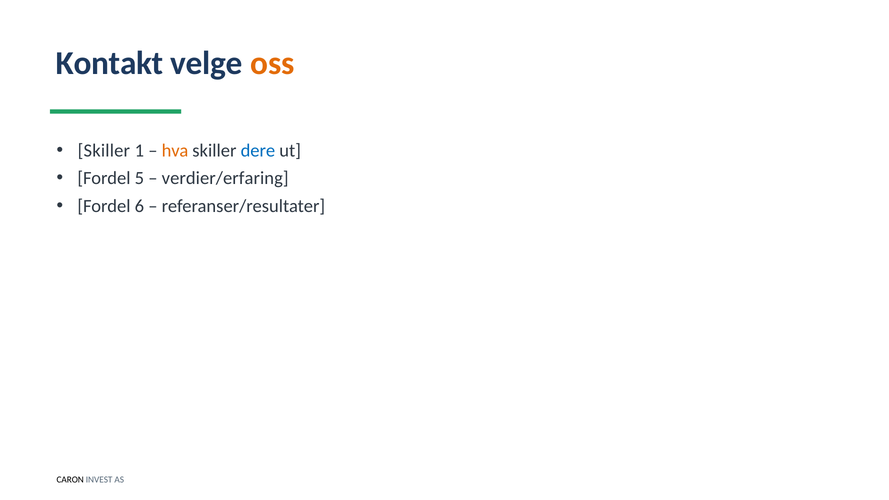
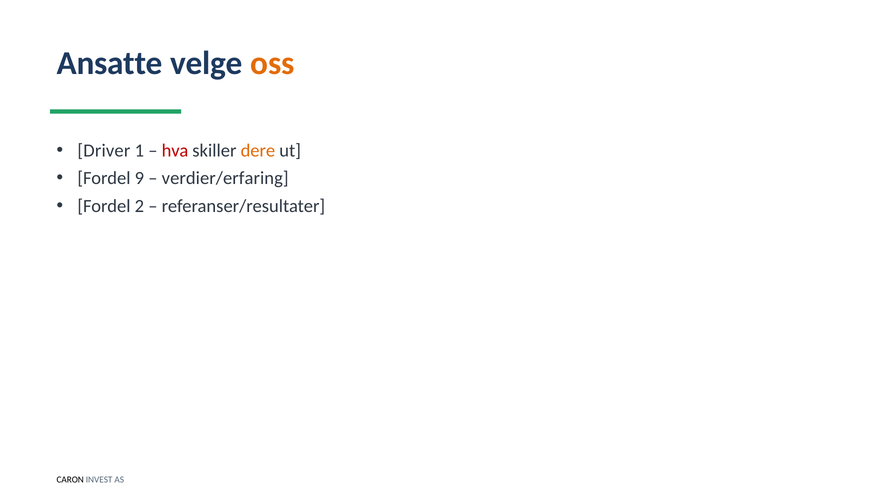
Kontakt: Kontakt -> Ansatte
Skiller at (104, 151): Skiller -> Driver
hva colour: orange -> red
dere colour: blue -> orange
5: 5 -> 9
6: 6 -> 2
